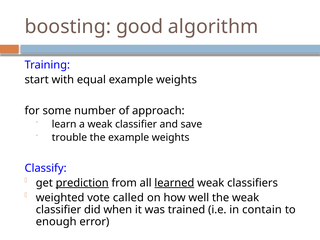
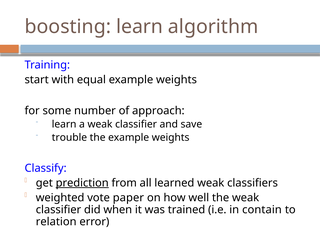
boosting good: good -> learn
learned underline: present -> none
called: called -> paper
enough: enough -> relation
